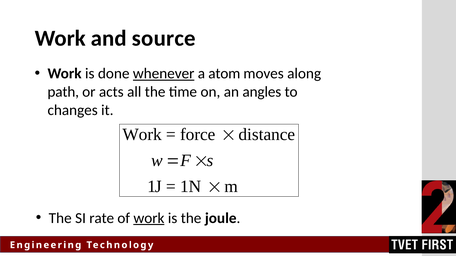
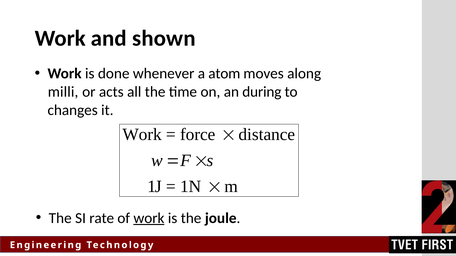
source: source -> shown
whenever underline: present -> none
path: path -> milli
angles: angles -> during
